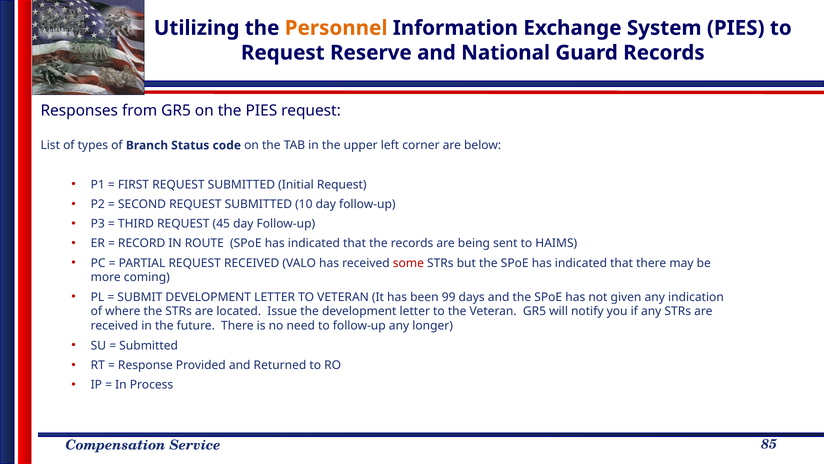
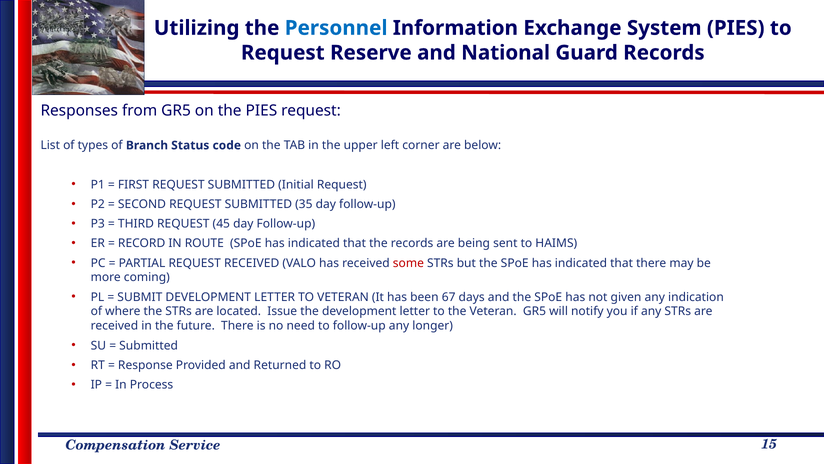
Personnel colour: orange -> blue
10: 10 -> 35
99: 99 -> 67
85: 85 -> 15
